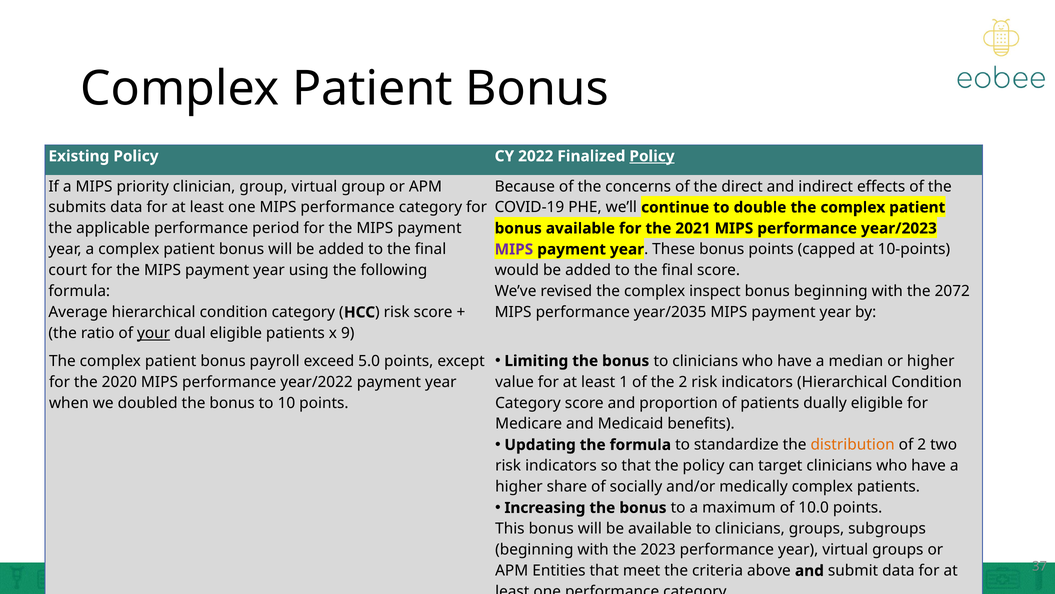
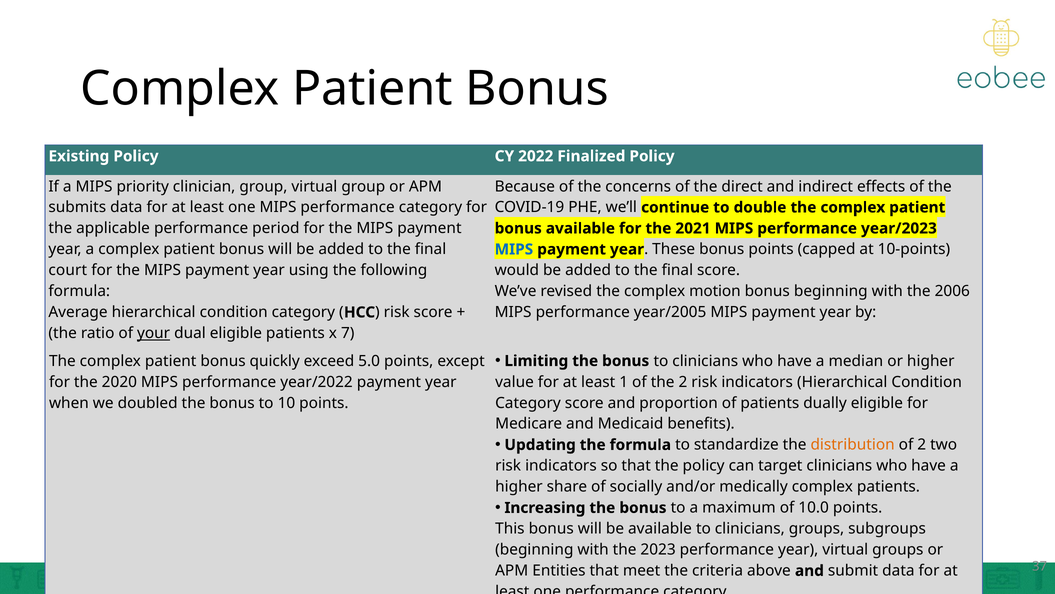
Policy at (652, 156) underline: present -> none
MIPS at (514, 249) colour: purple -> blue
inspect: inspect -> motion
2072: 2072 -> 2006
year/2035: year/2035 -> year/2005
9: 9 -> 7
payroll: payroll -> quickly
